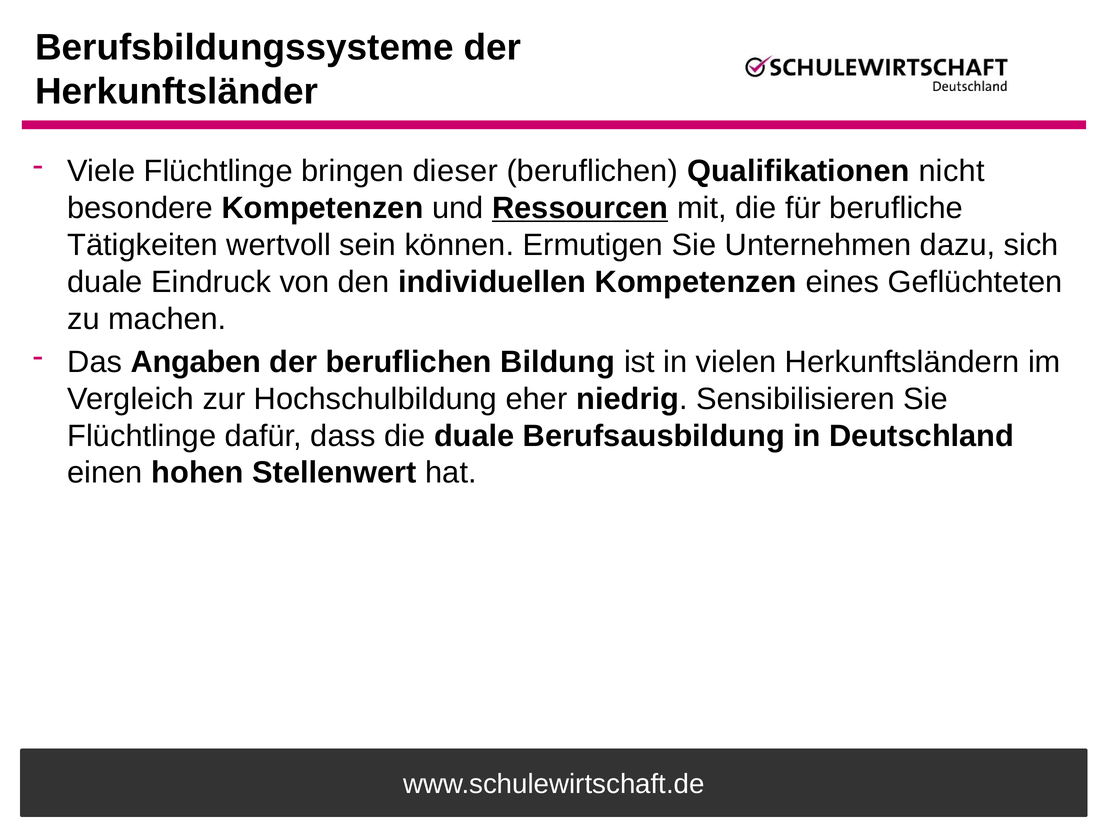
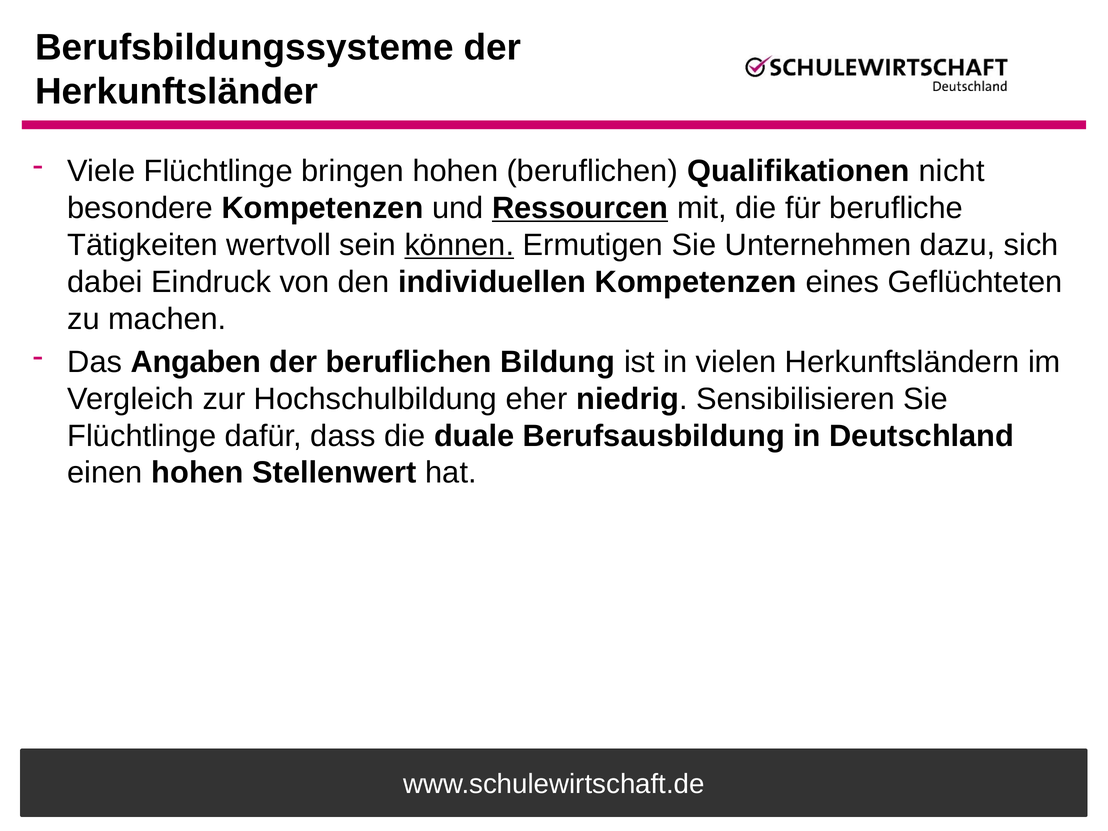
bringen dieser: dieser -> hohen
können underline: none -> present
duale at (105, 282): duale -> dabei
